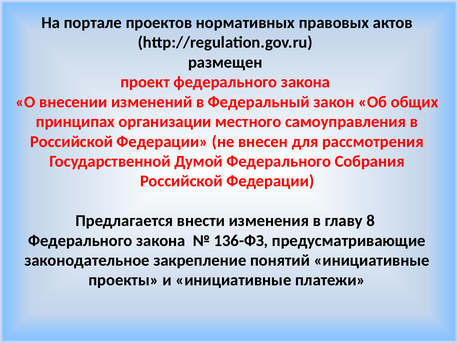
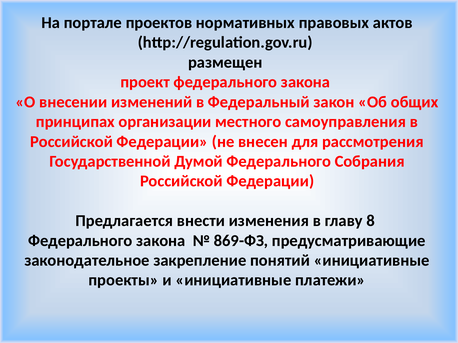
136-ФЗ: 136-ФЗ -> 869-ФЗ
